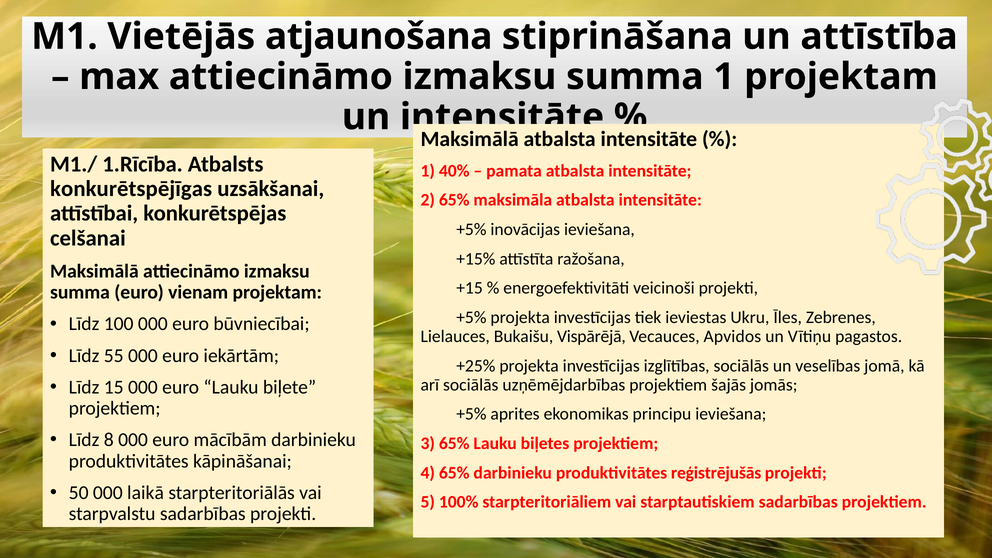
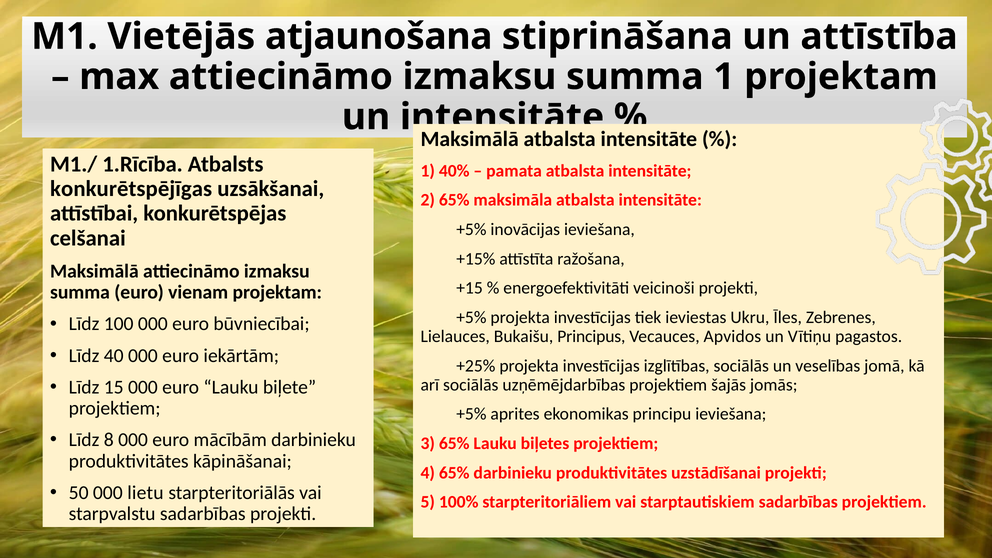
Vispārējā: Vispārējā -> Principus
55: 55 -> 40
reģistrējušās: reģistrējušās -> uzstādīšanai
laikā: laikā -> lietu
